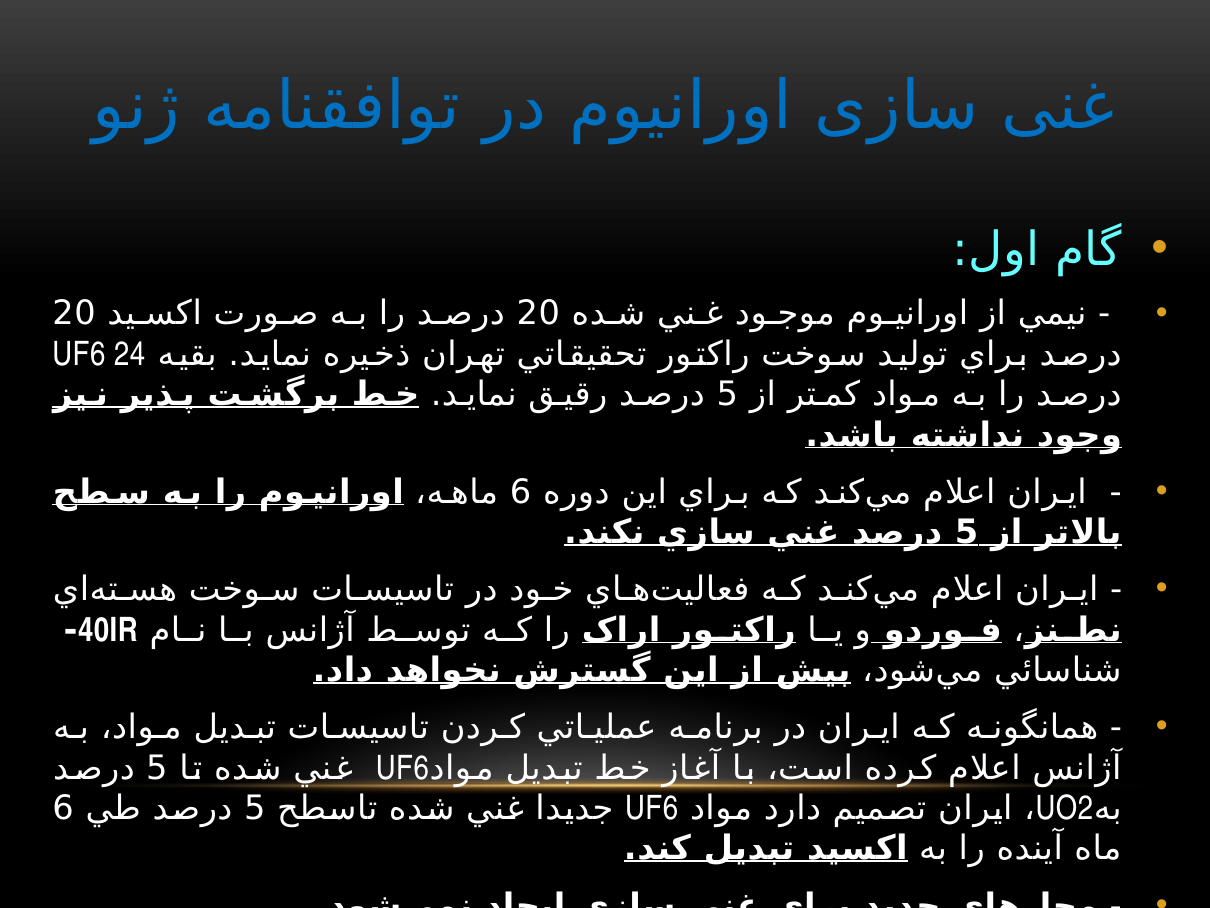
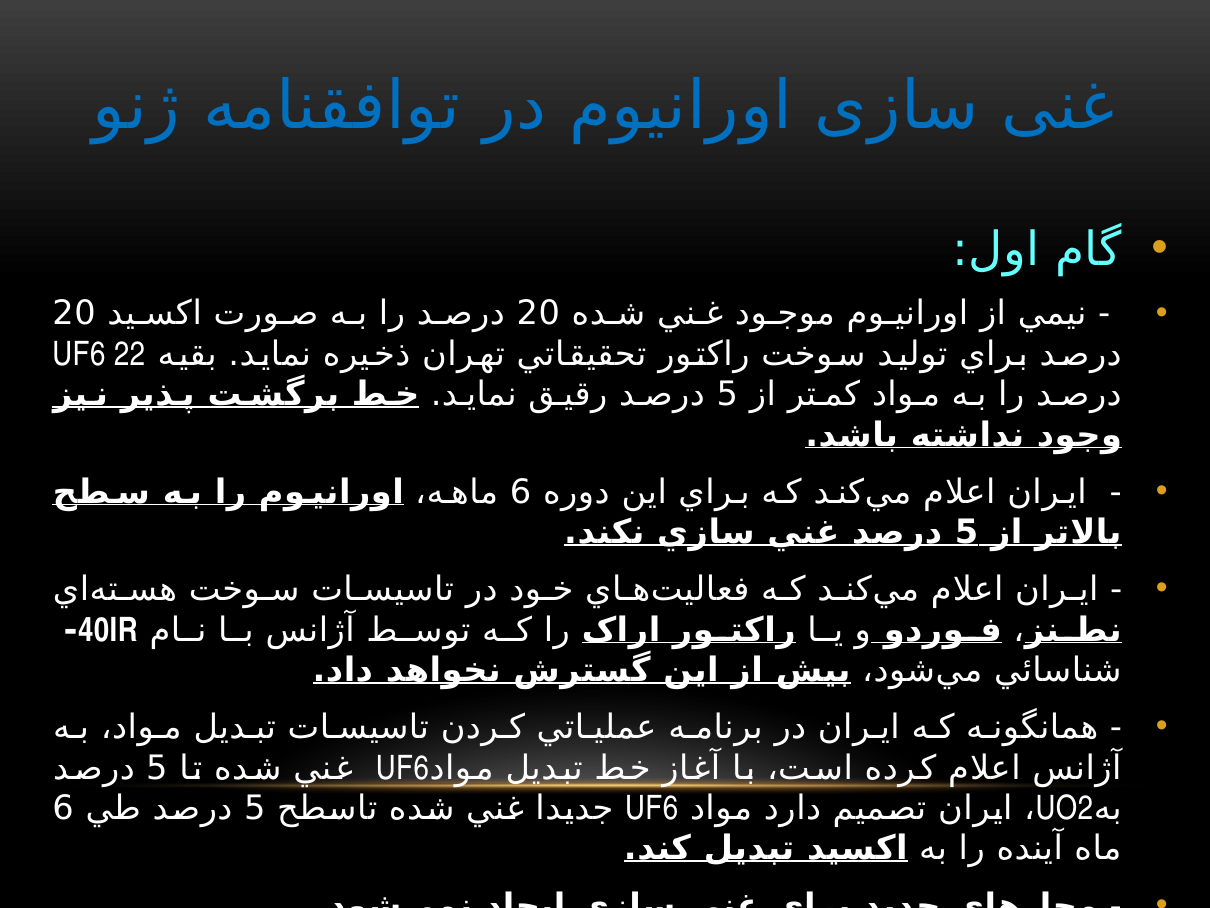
24: 24 -> 22
